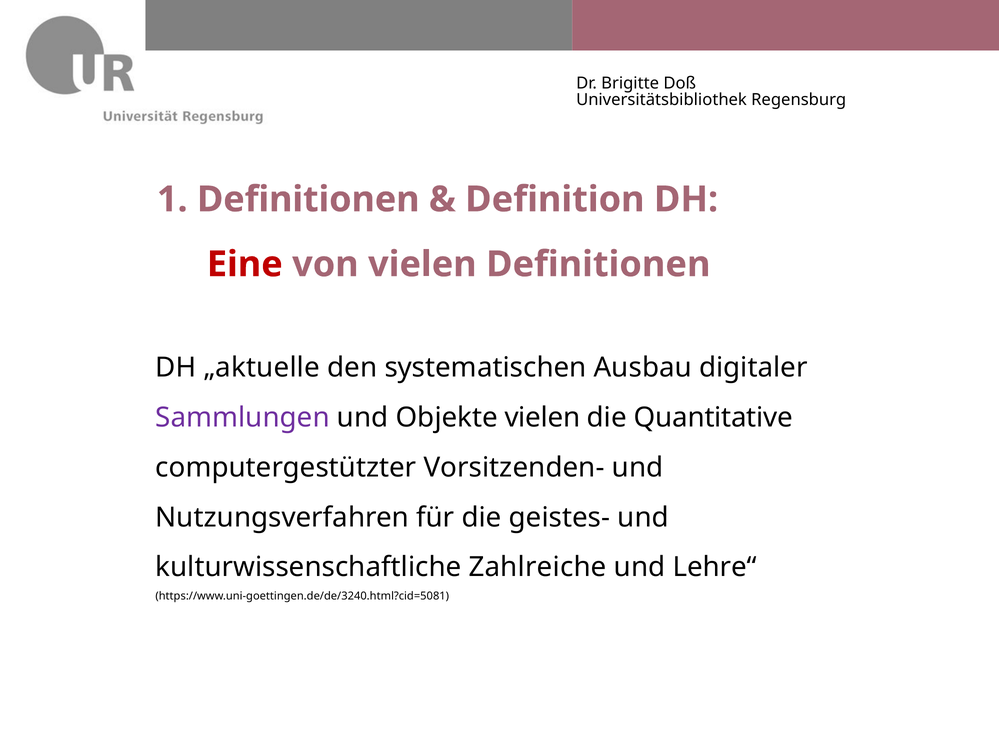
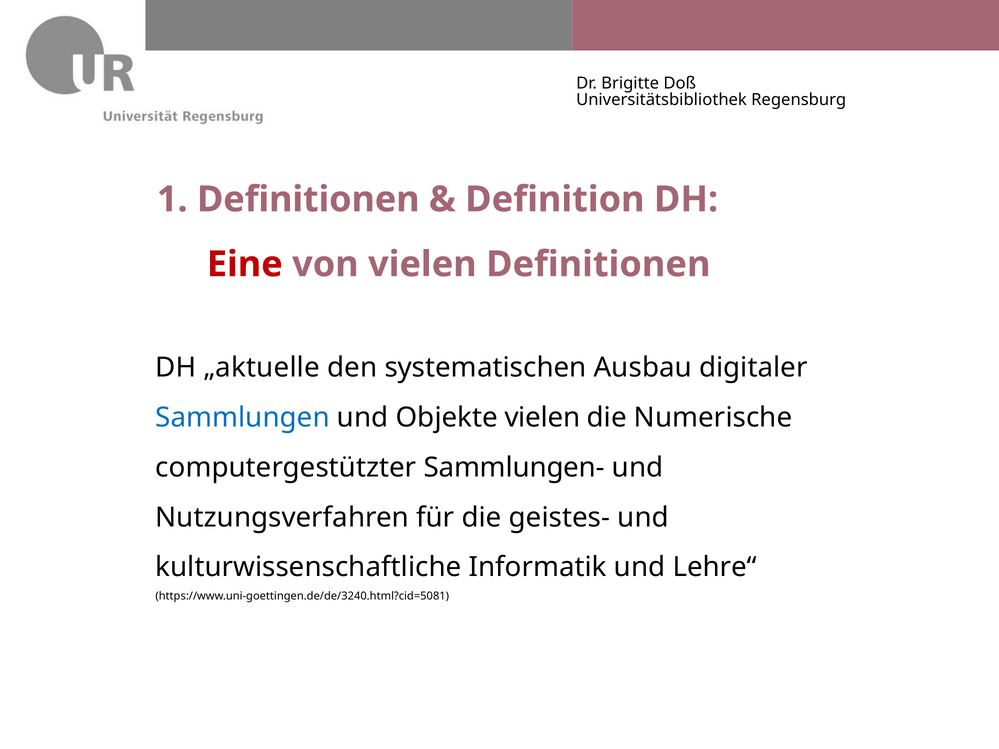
Sammlungen colour: purple -> blue
Quantitative: Quantitative -> Numerische
Vorsitzenden-: Vorsitzenden- -> Sammlungen-
Zahlreiche: Zahlreiche -> Informatik
